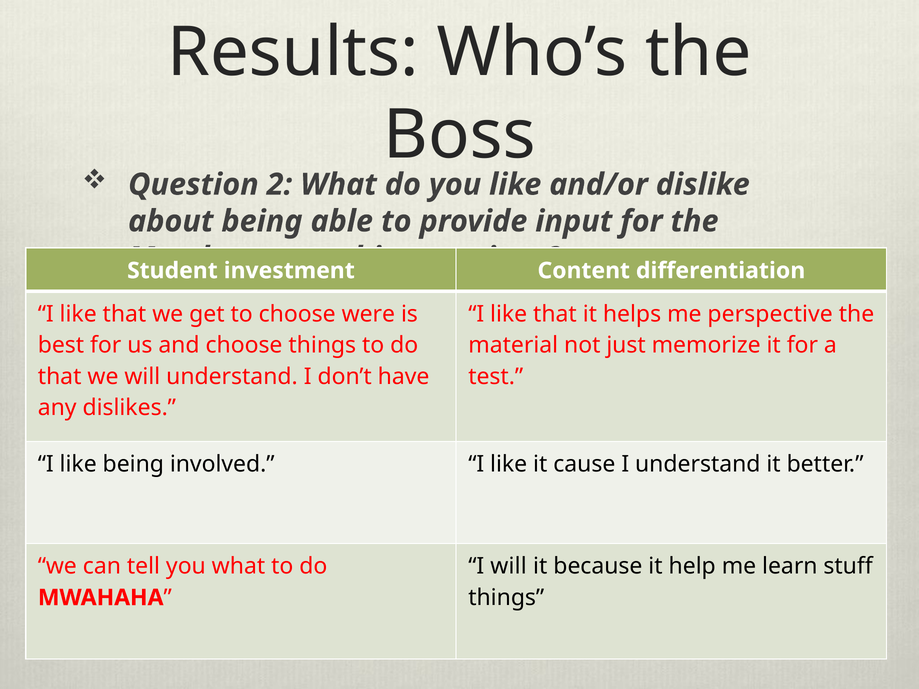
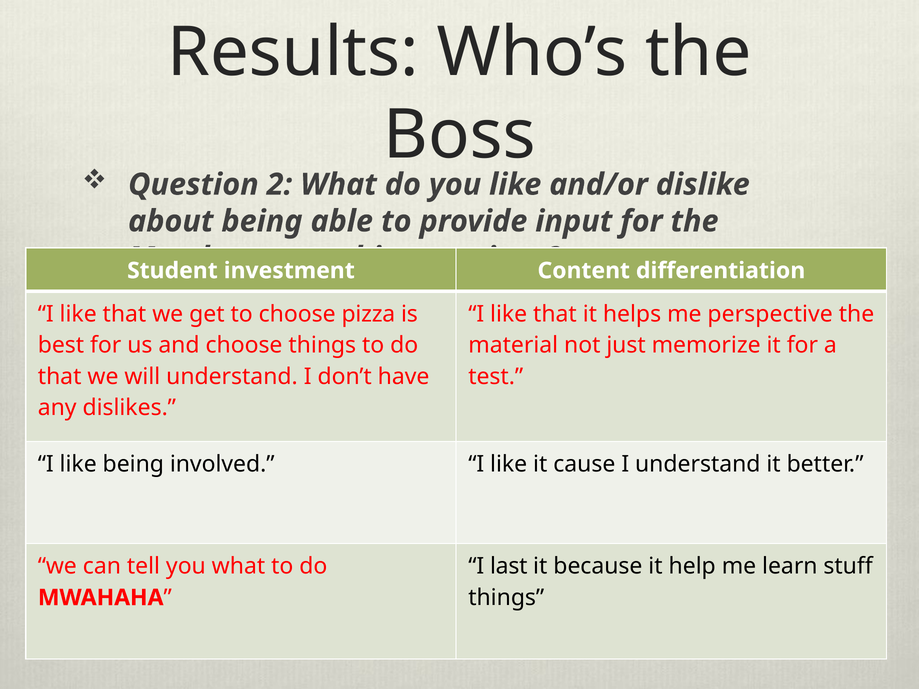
were: were -> pizza
I will: will -> last
